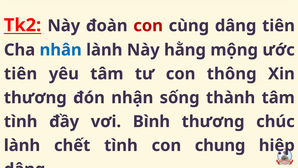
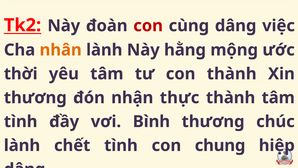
dâng tiên: tiên -> việc
nhân colour: blue -> orange
tiên at (21, 74): tiên -> thời
con thông: thông -> thành
sống: sống -> thực
